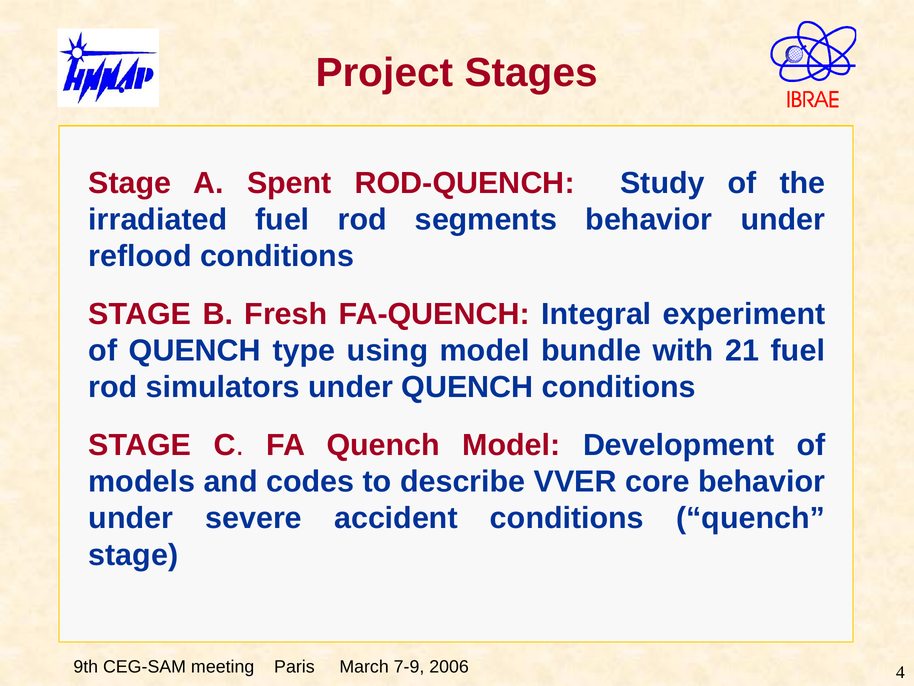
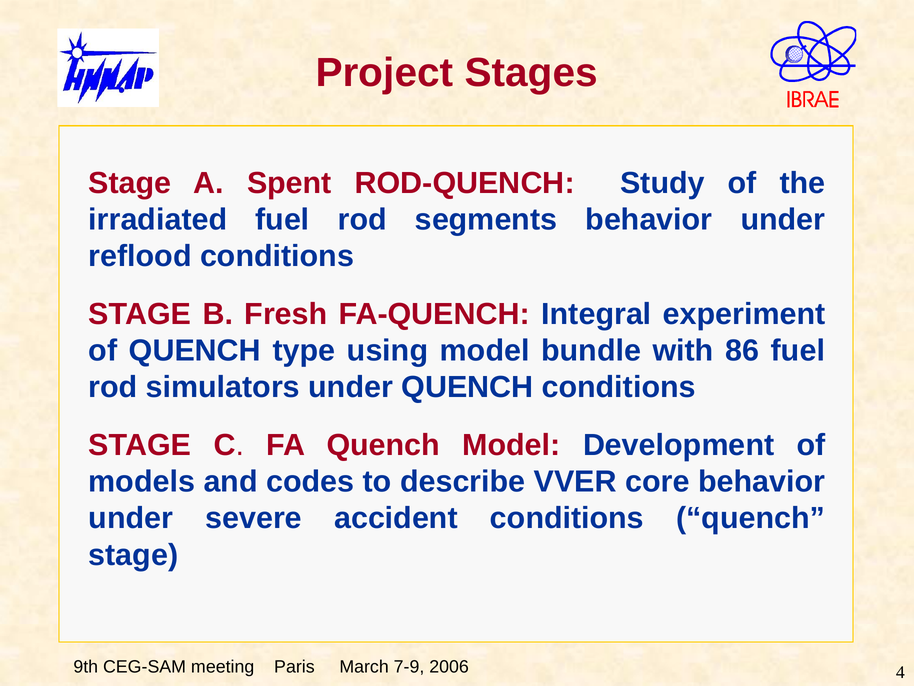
21: 21 -> 86
